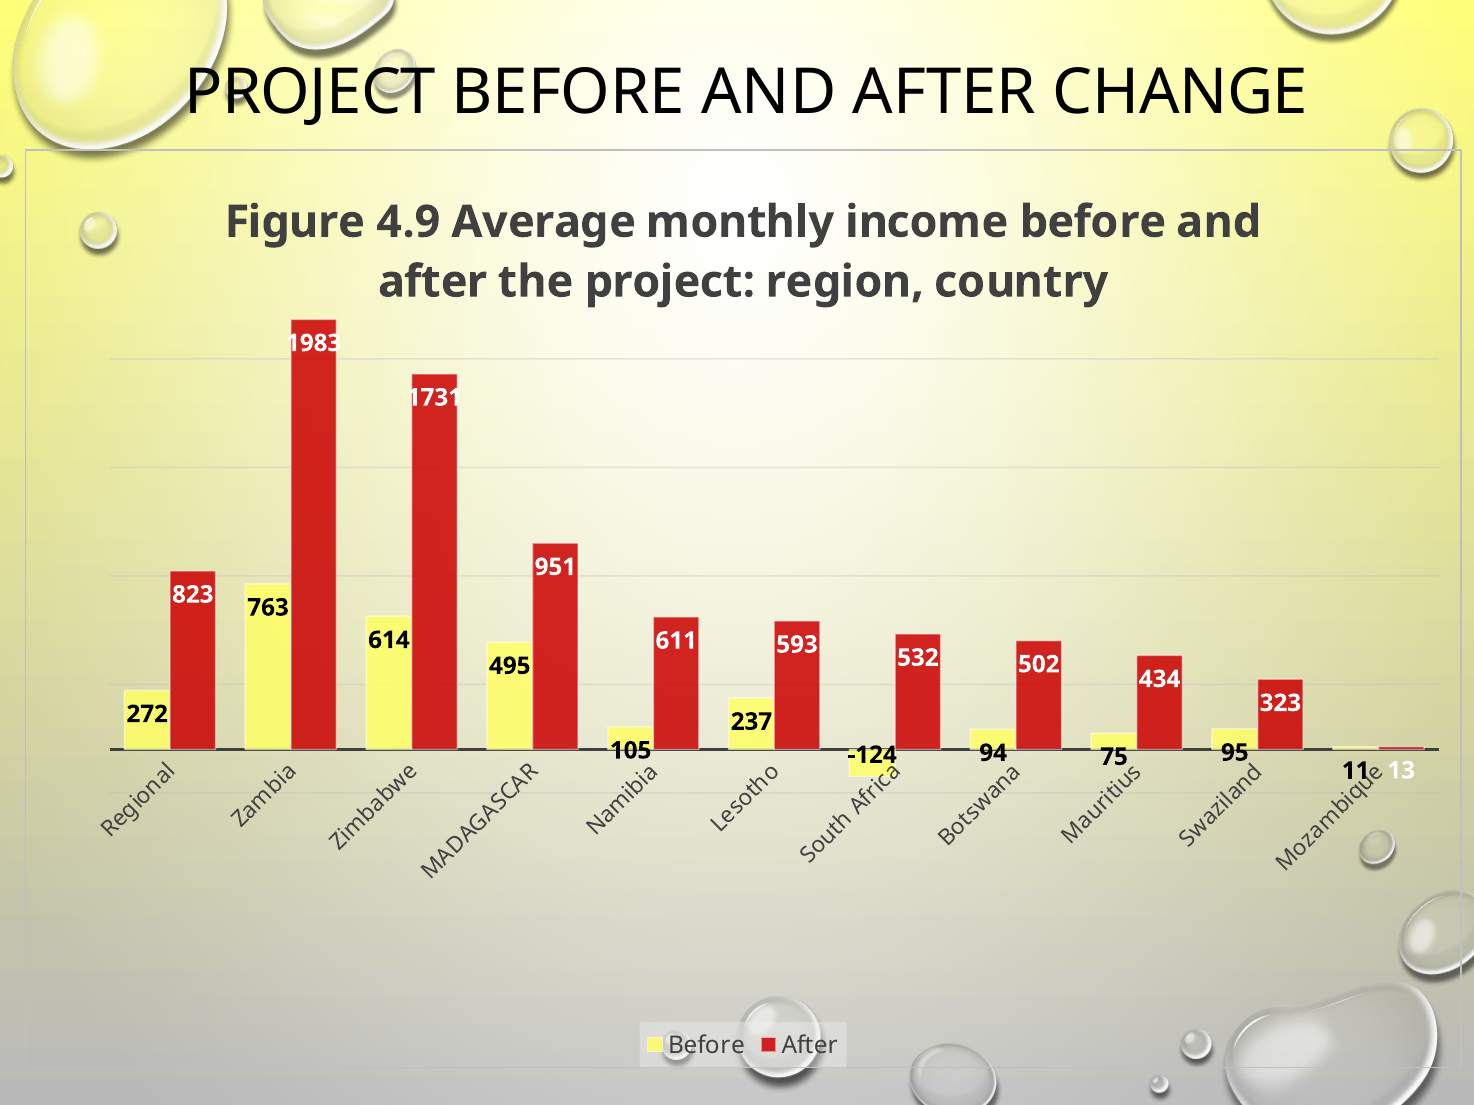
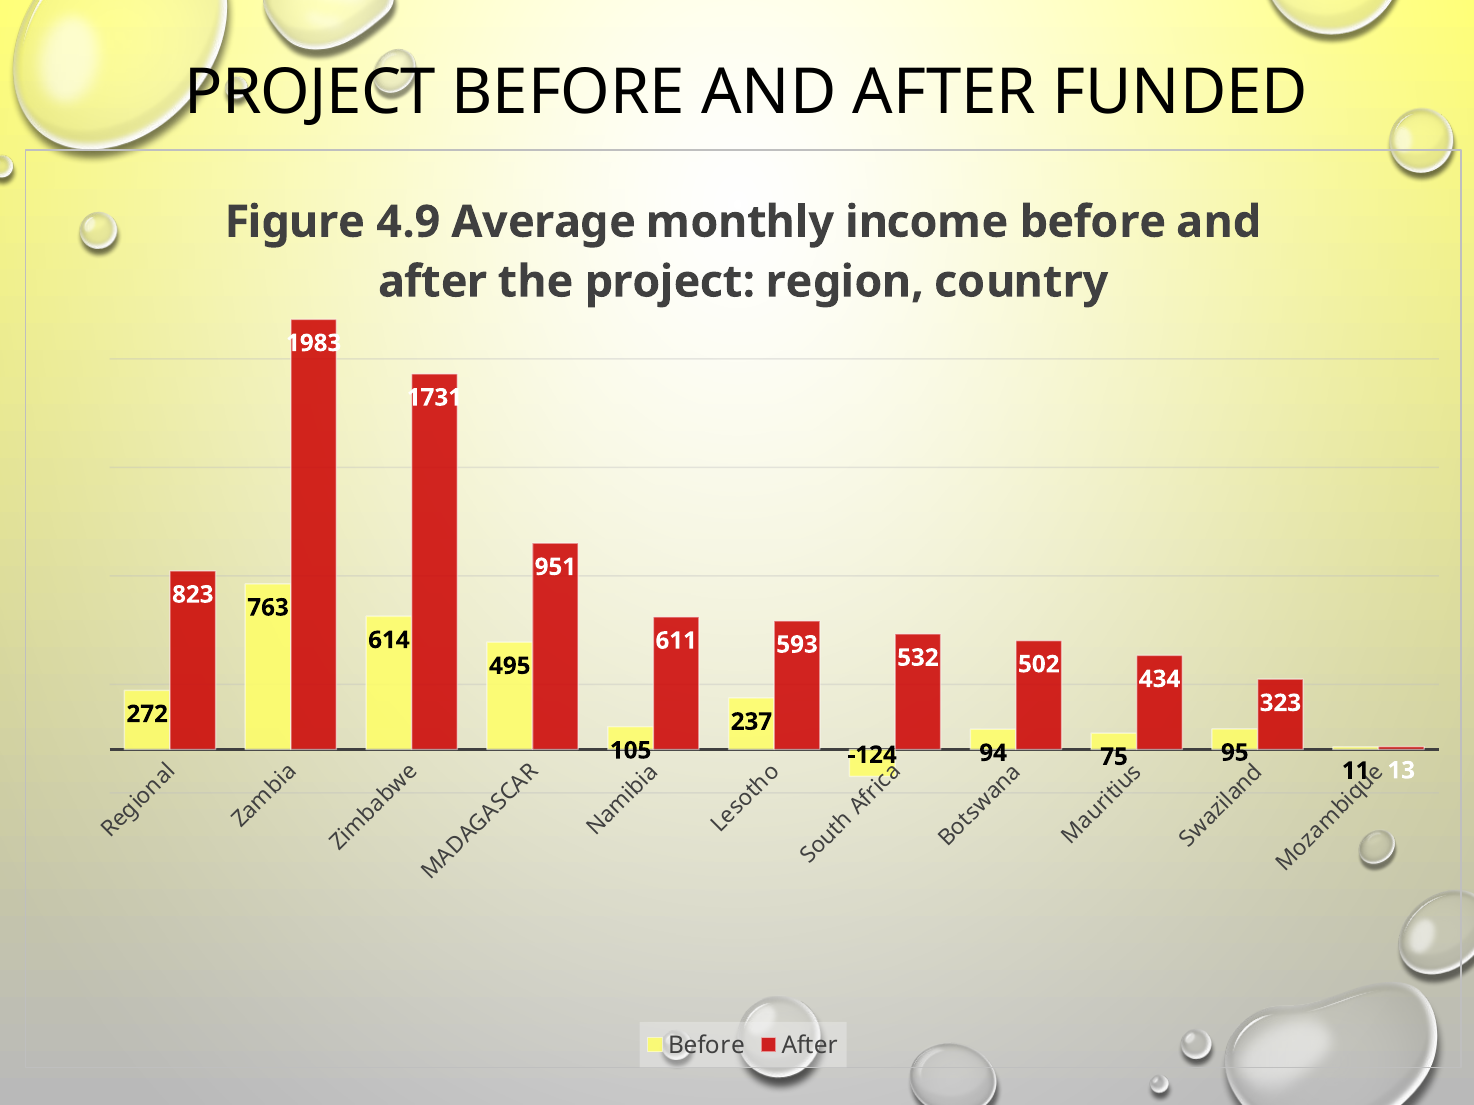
CHANGE: CHANGE -> FUNDED
